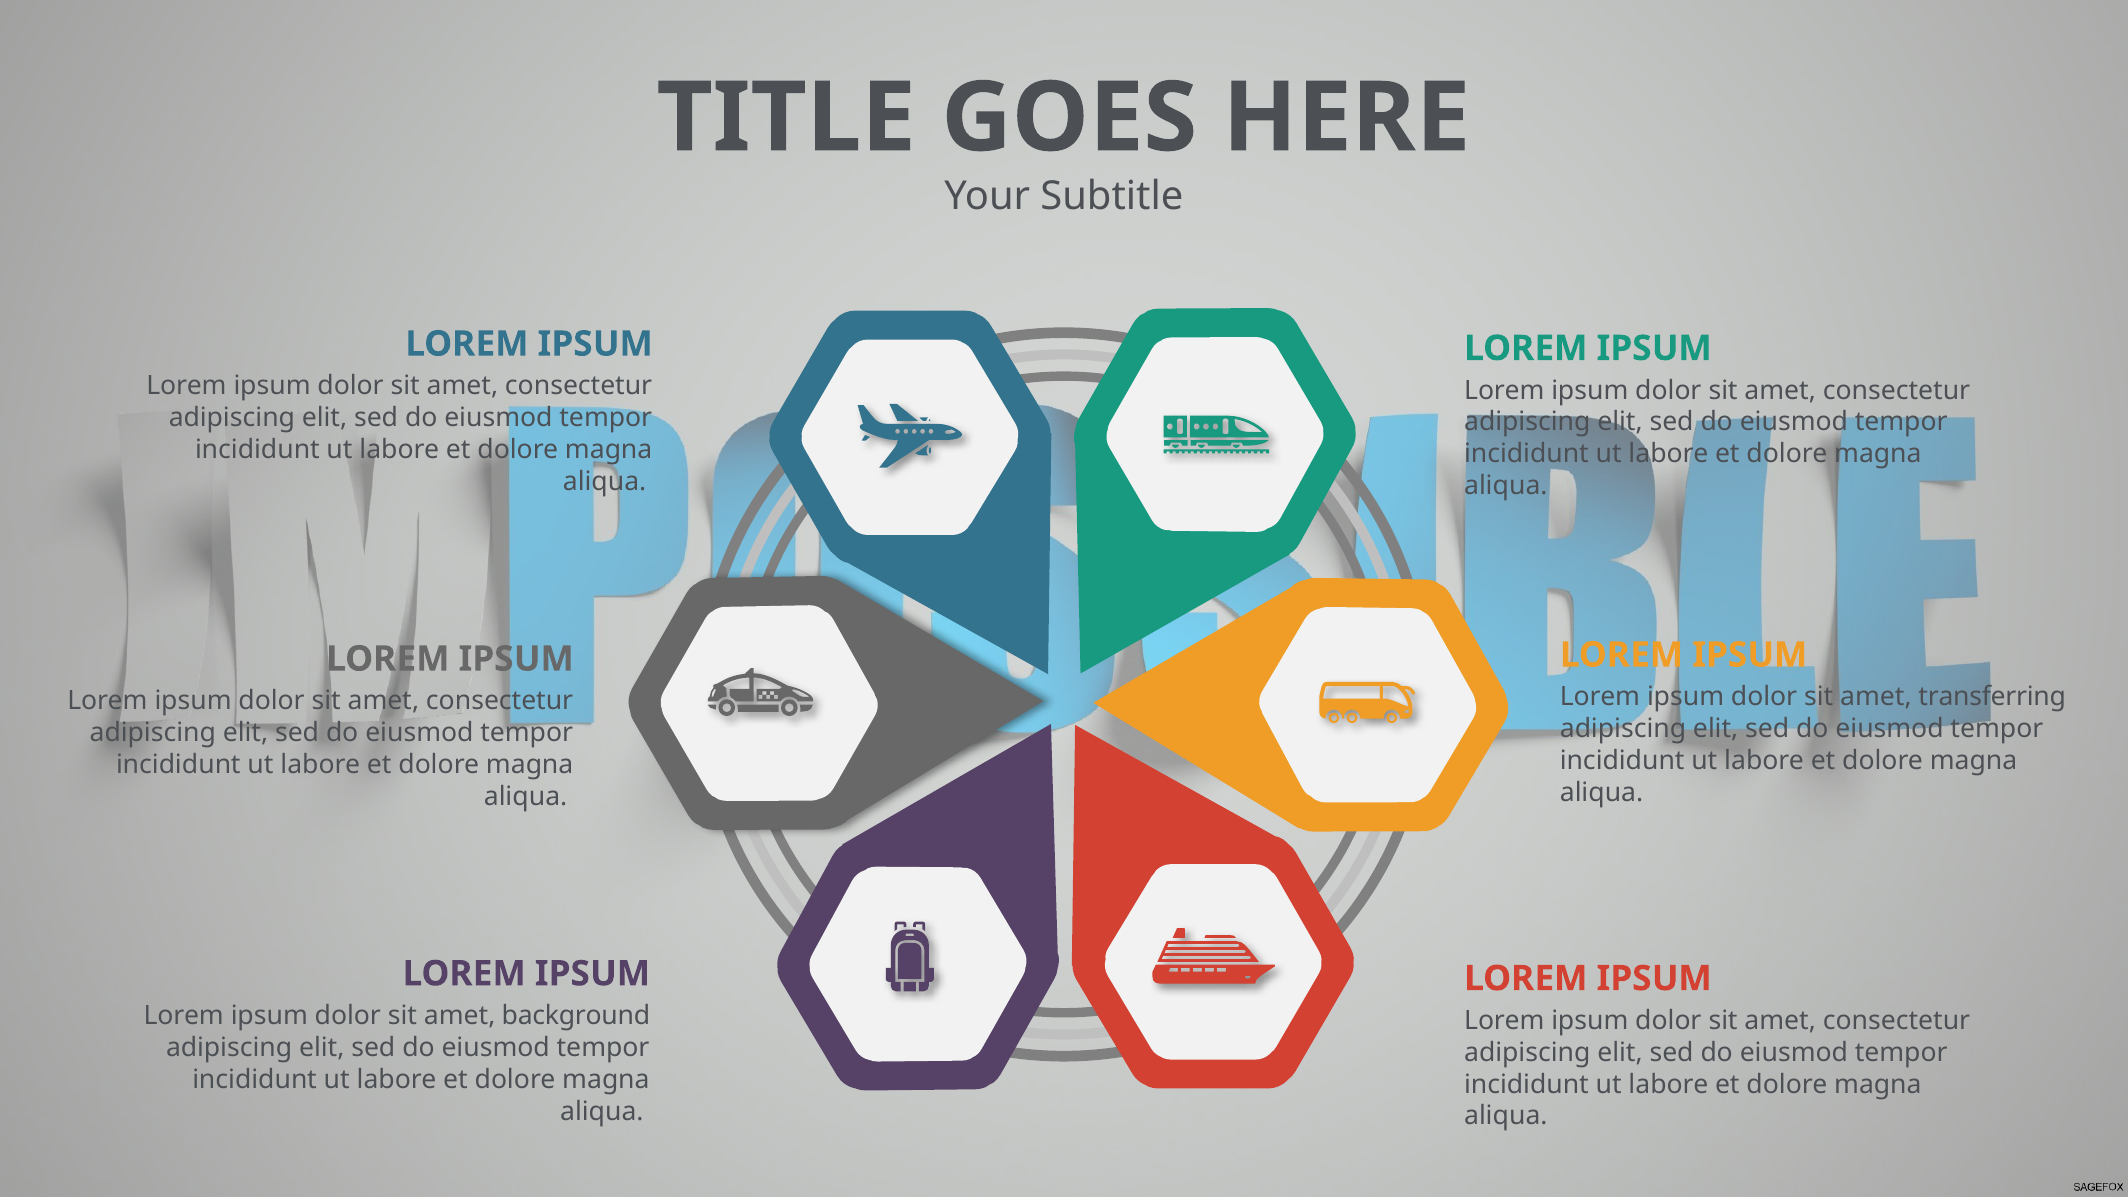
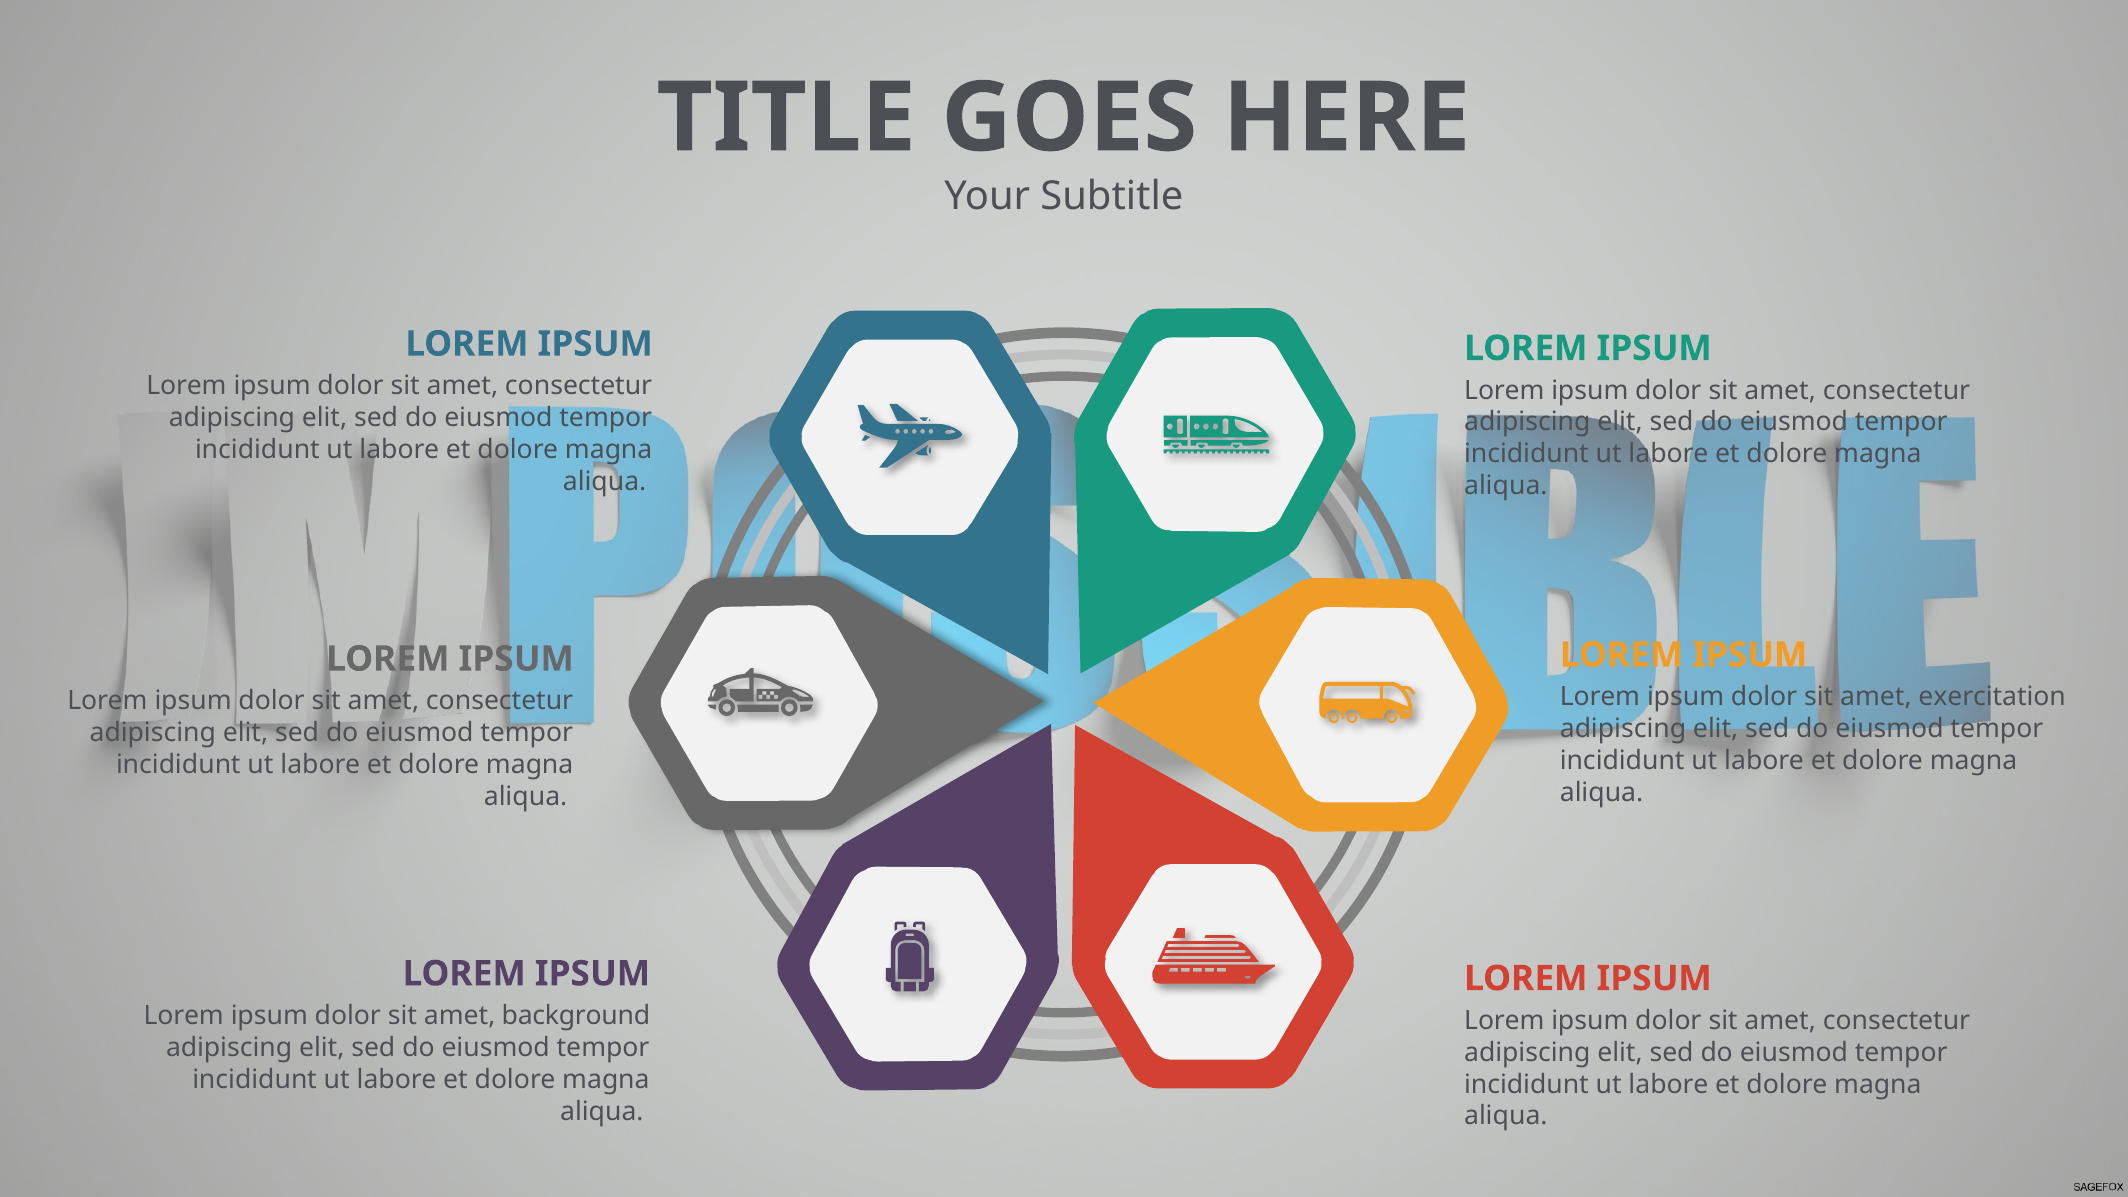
transferring: transferring -> exercitation
